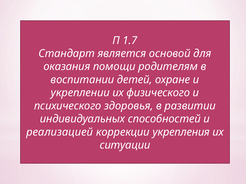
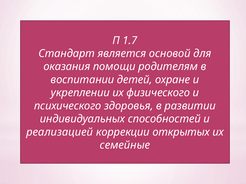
укрепления: укрепления -> открытых
ситуации: ситуации -> семейные
